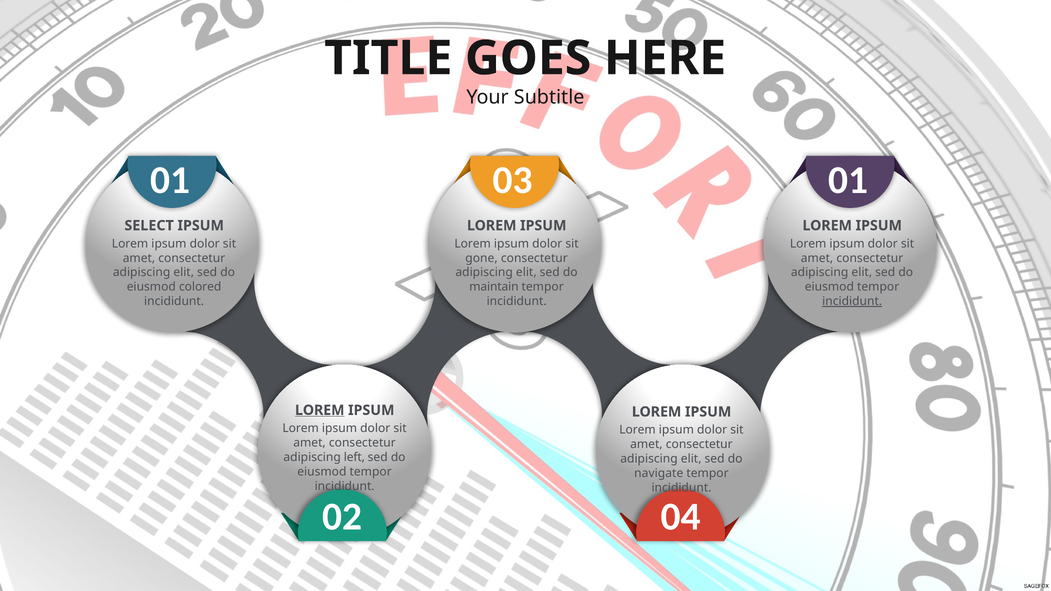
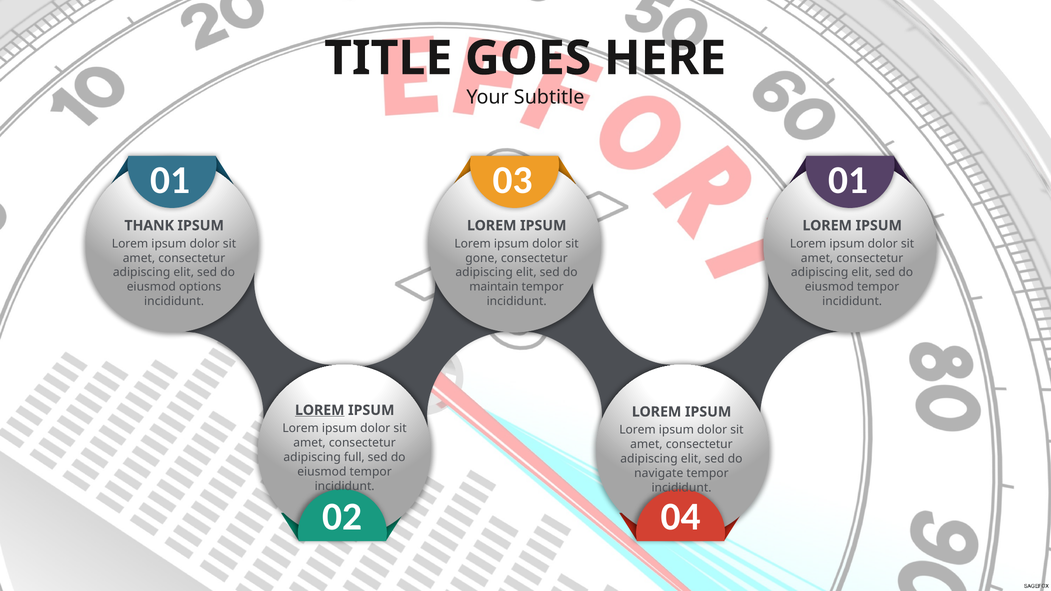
SELECT: SELECT -> THANK
colored: colored -> options
incididunt at (852, 302) underline: present -> none
left: left -> full
